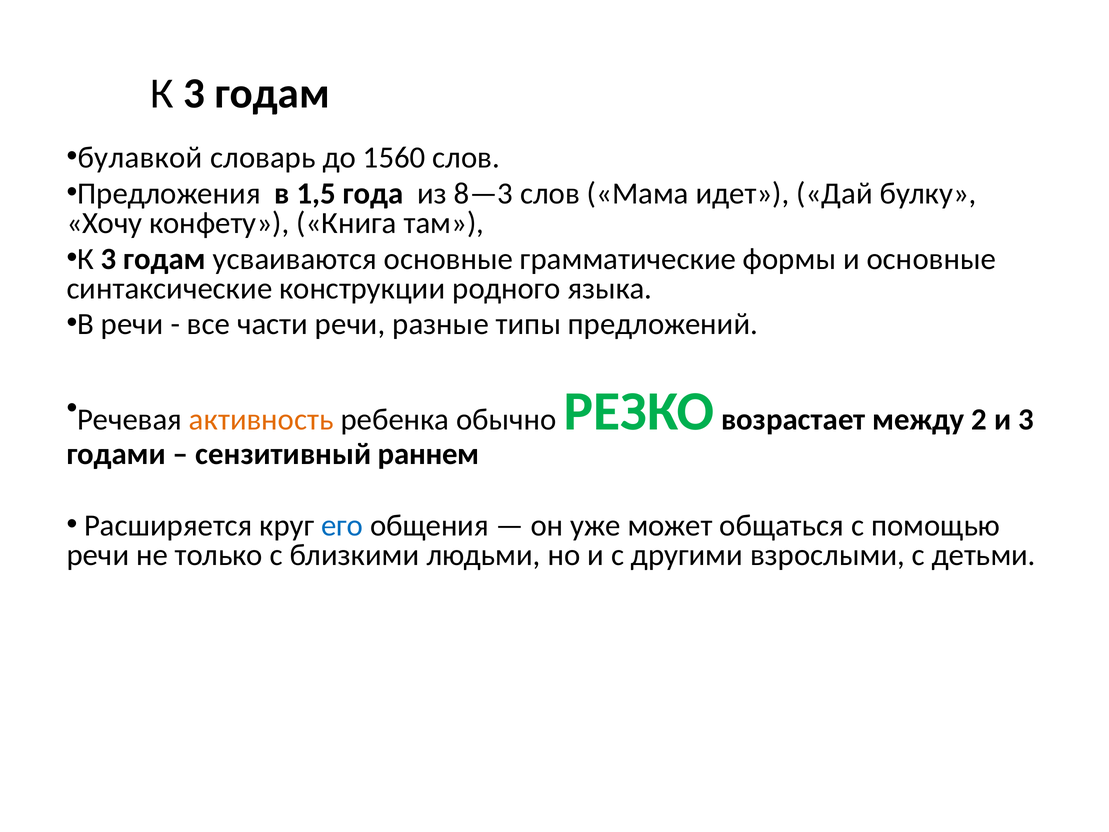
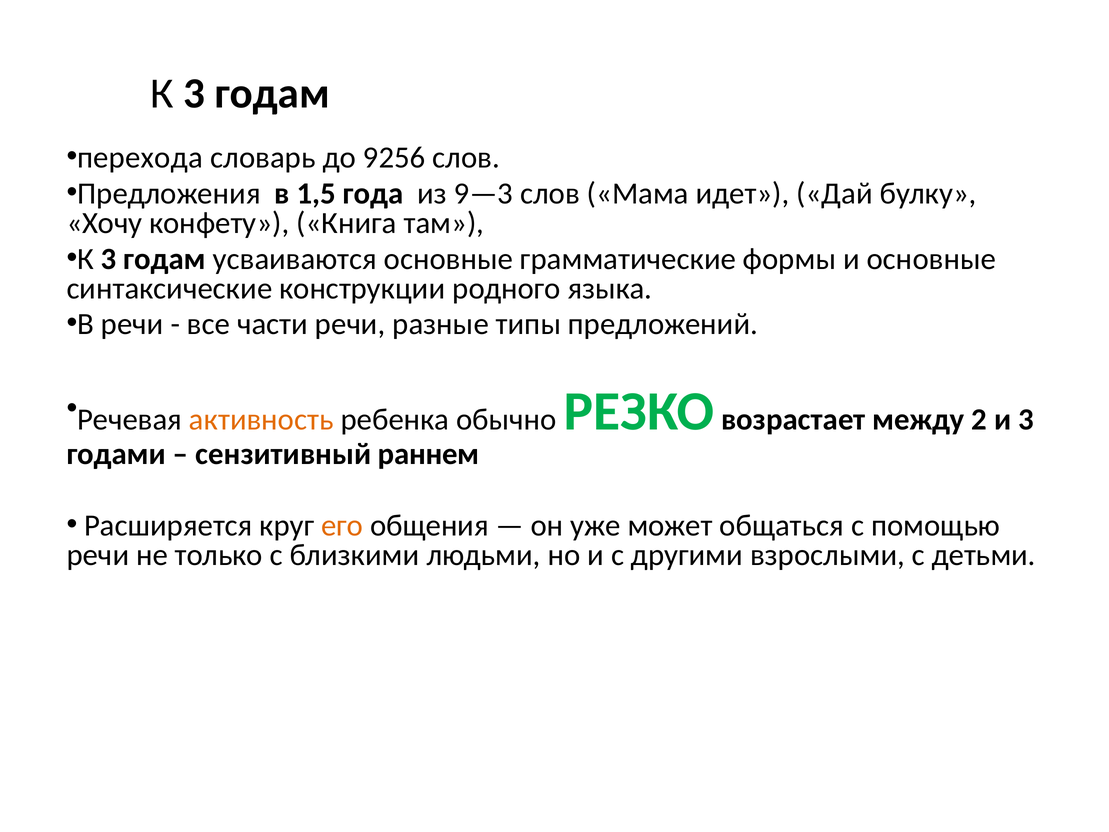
булавкой: булавкой -> перехода
1560: 1560 -> 9256
8—3: 8—3 -> 9—3
его colour: blue -> orange
